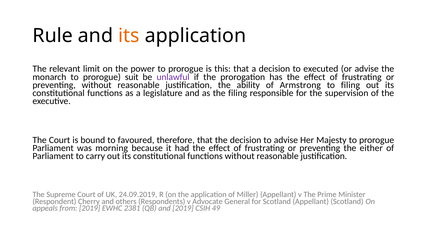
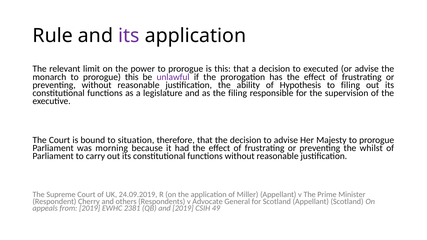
its at (129, 36) colour: orange -> purple
prorogue suit: suit -> this
Armstrong: Armstrong -> Hypothesis
favoured: favoured -> situation
either: either -> whilst
